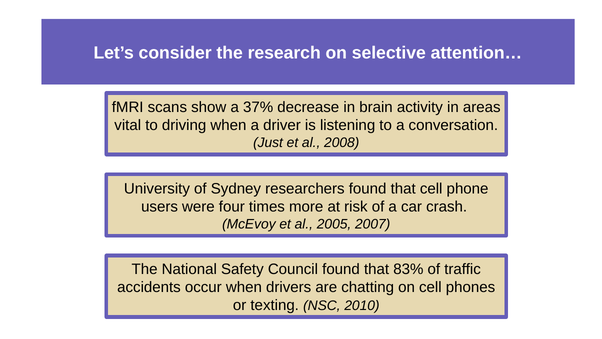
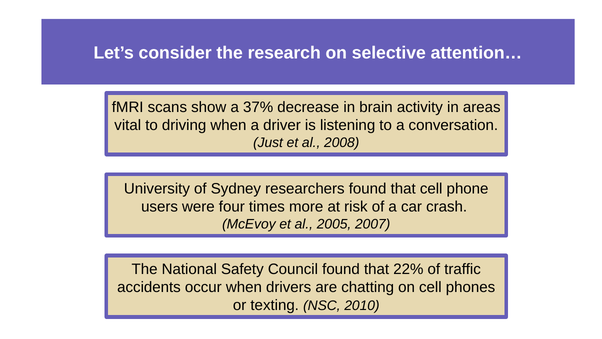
83%: 83% -> 22%
